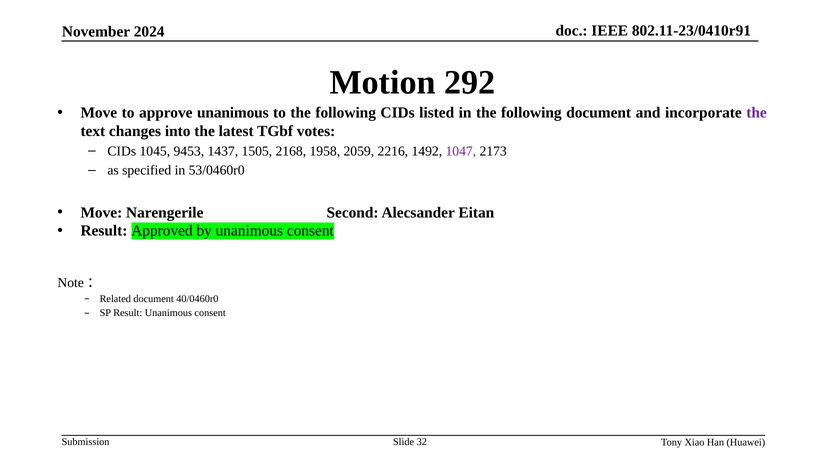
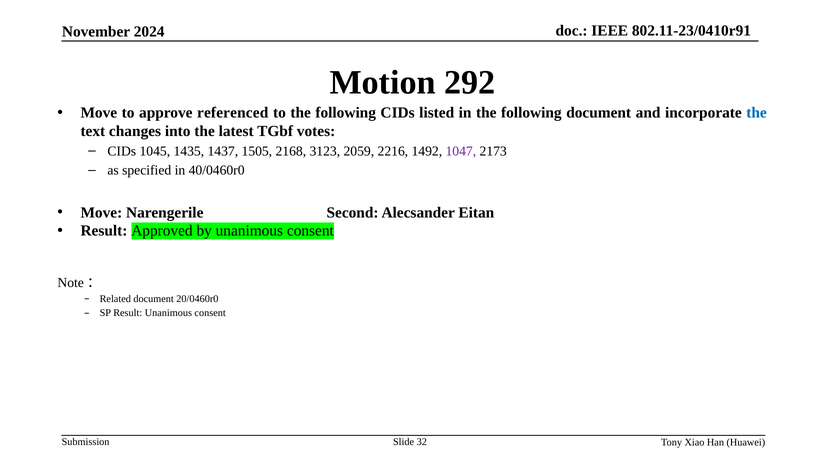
approve unanimous: unanimous -> referenced
the at (757, 113) colour: purple -> blue
9453: 9453 -> 1435
1958: 1958 -> 3123
53/0460r0: 53/0460r0 -> 40/0460r0
40/0460r0: 40/0460r0 -> 20/0460r0
